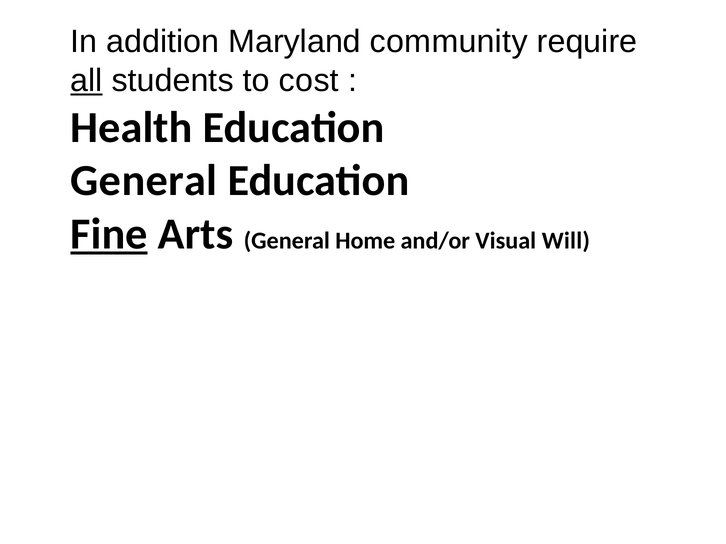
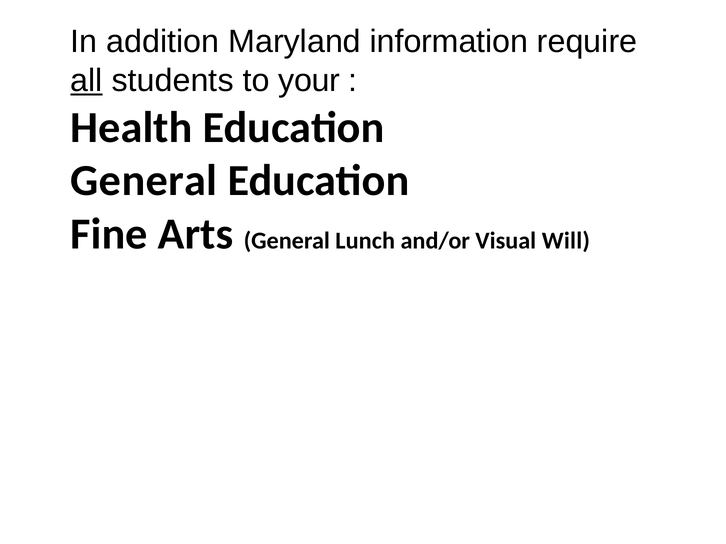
community: community -> information
cost: cost -> your
Fine underline: present -> none
Home: Home -> Lunch
